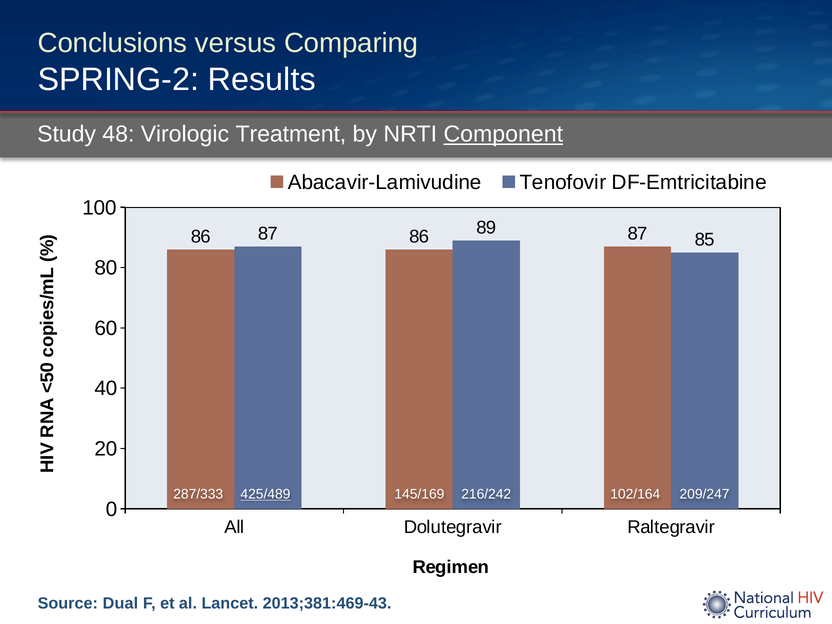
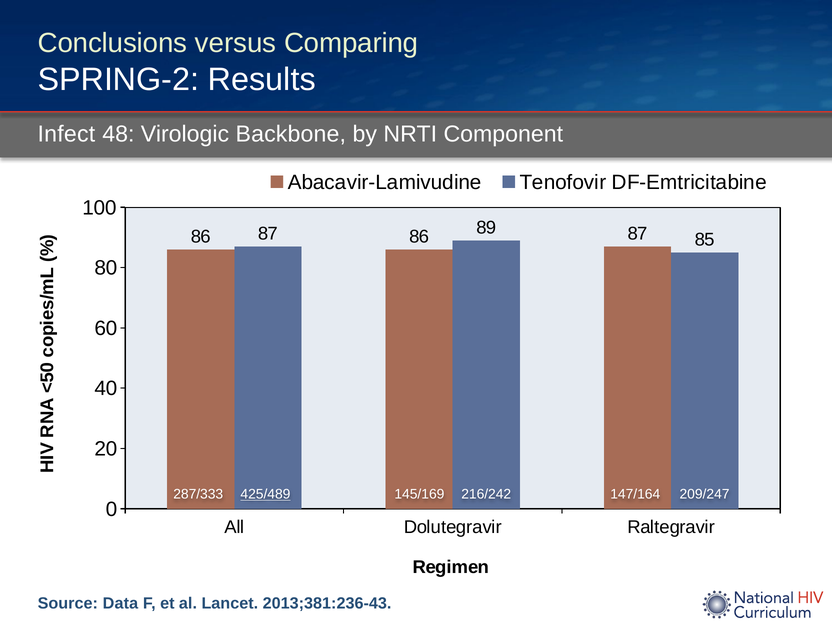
Study: Study -> Infect
Treatment: Treatment -> Backbone
Component underline: present -> none
102/164: 102/164 -> 147/164
Dual: Dual -> Data
2013;381:469-43: 2013;381:469-43 -> 2013;381:236-43
